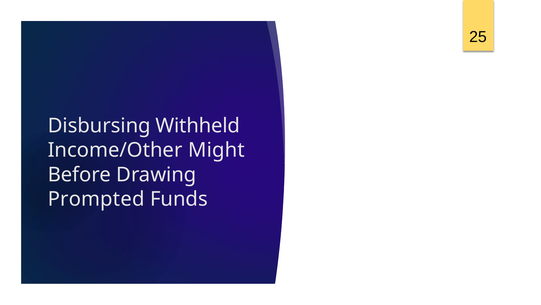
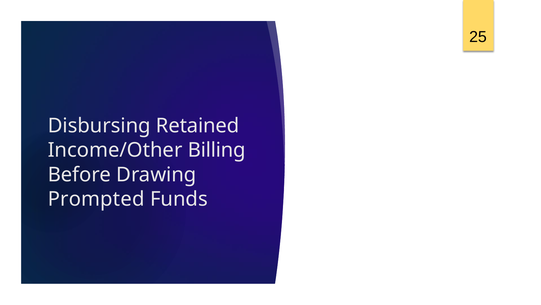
Withheld: Withheld -> Retained
Might: Might -> Billing
